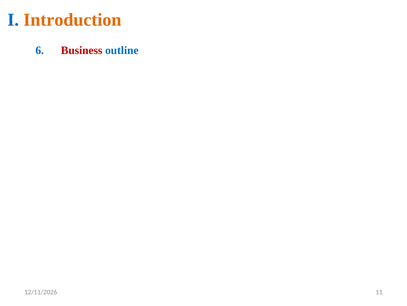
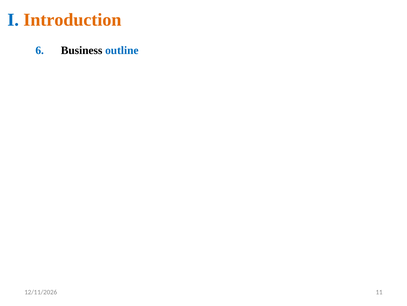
Business colour: red -> black
